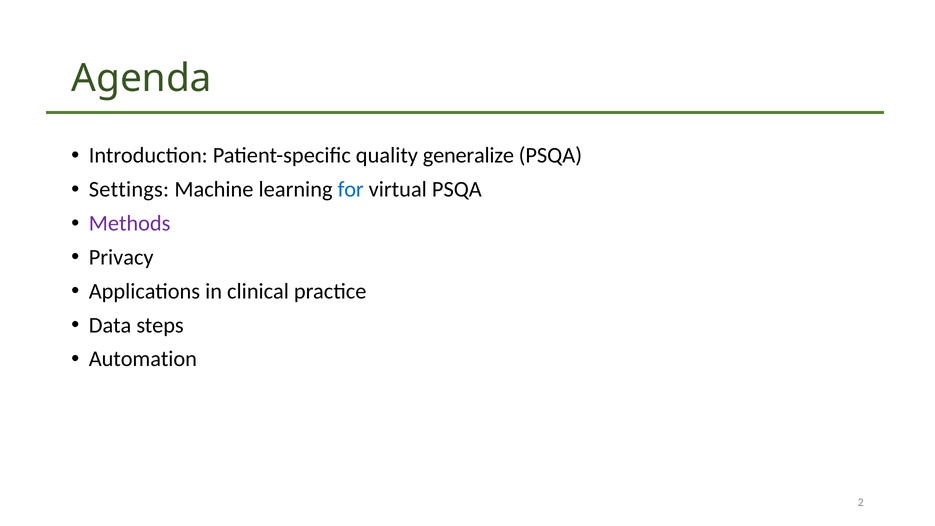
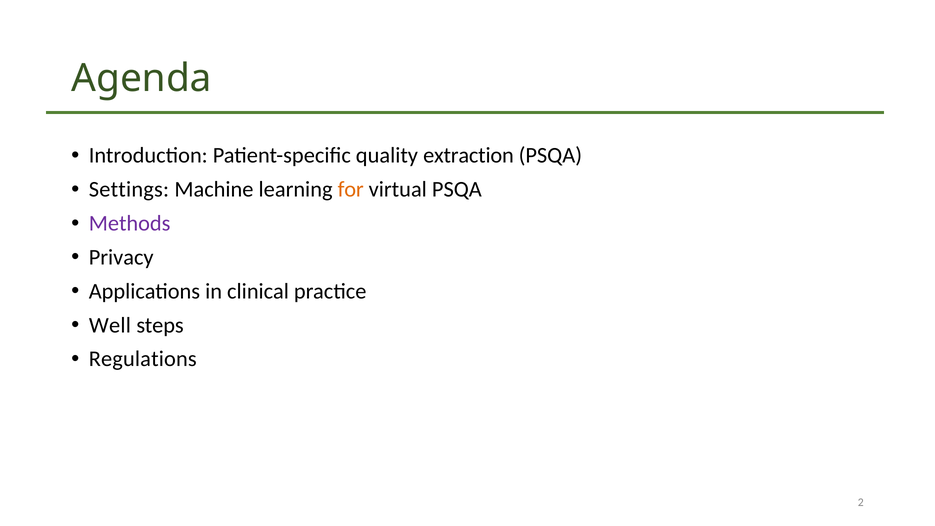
generalize: generalize -> extraction
for colour: blue -> orange
Data: Data -> Well
Automation: Automation -> Regulations
